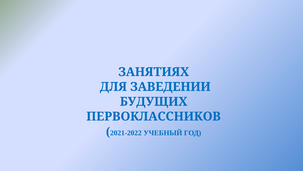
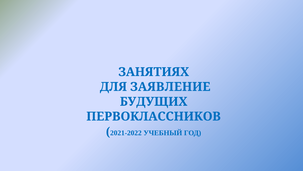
ЗАВЕДЕНИИ: ЗАВЕДЕНИИ -> ЗАЯВЛЕНИЕ
